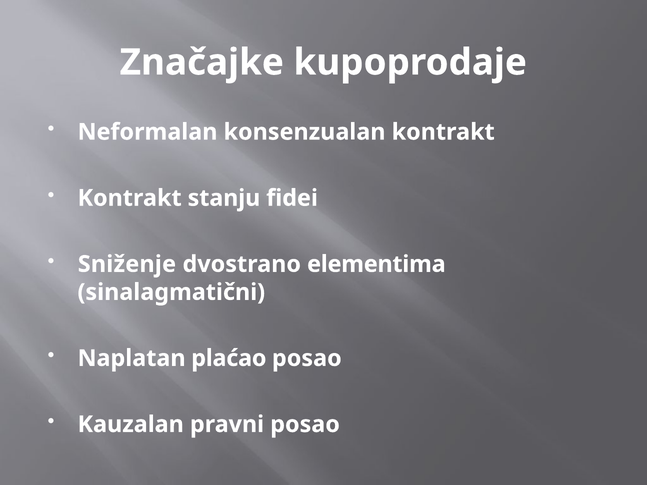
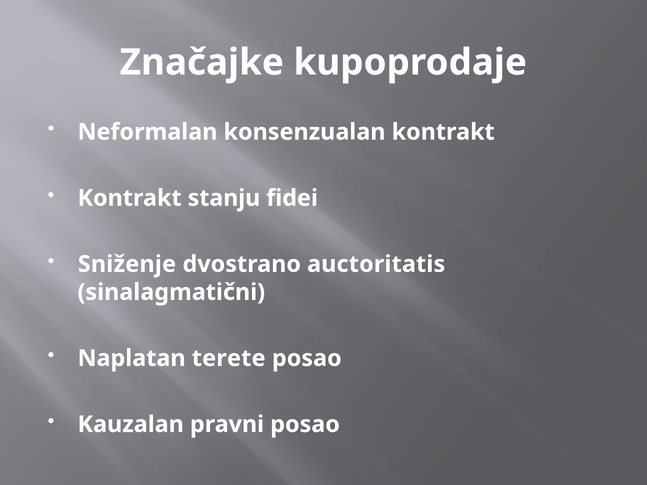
elementima: elementima -> auctoritatis
plaćao: plaćao -> terete
